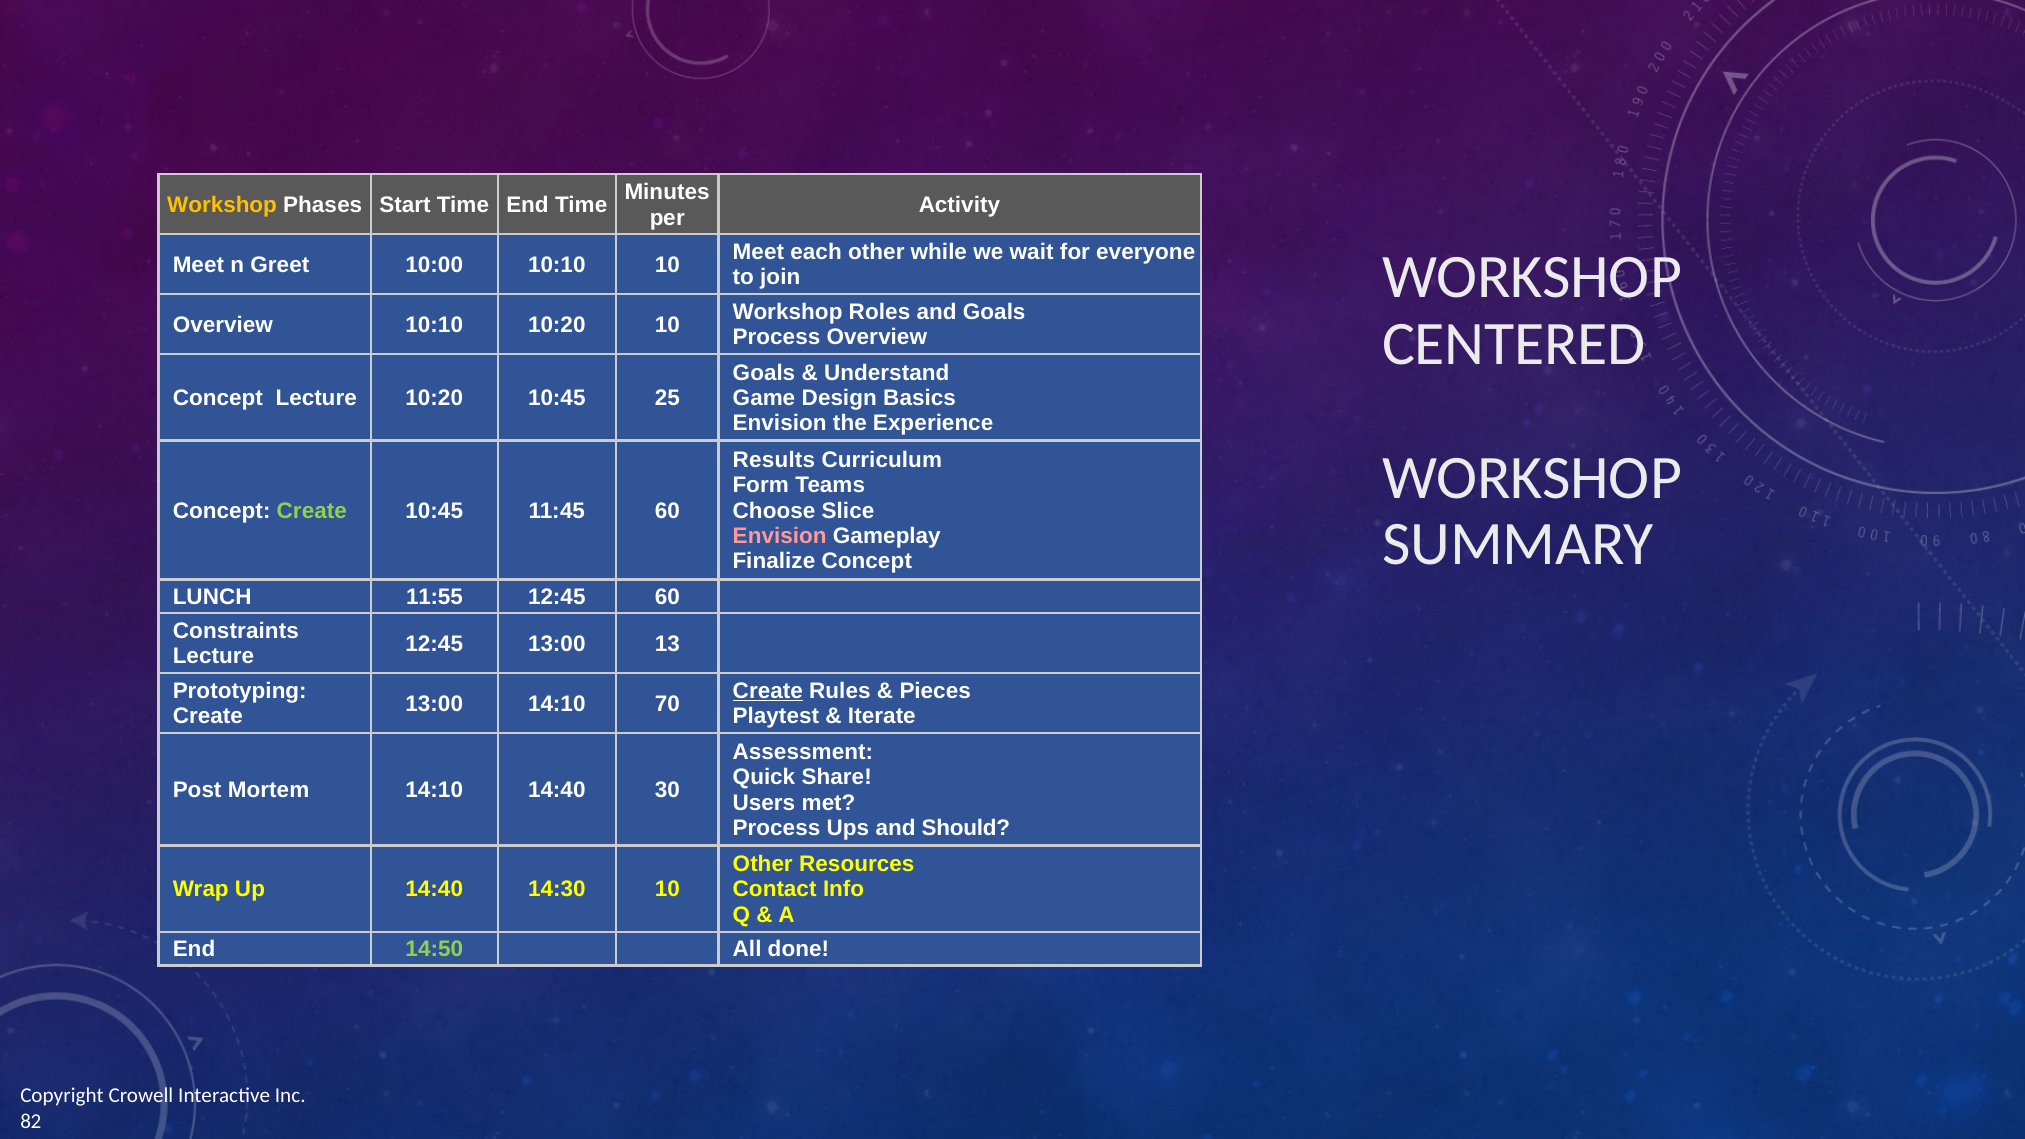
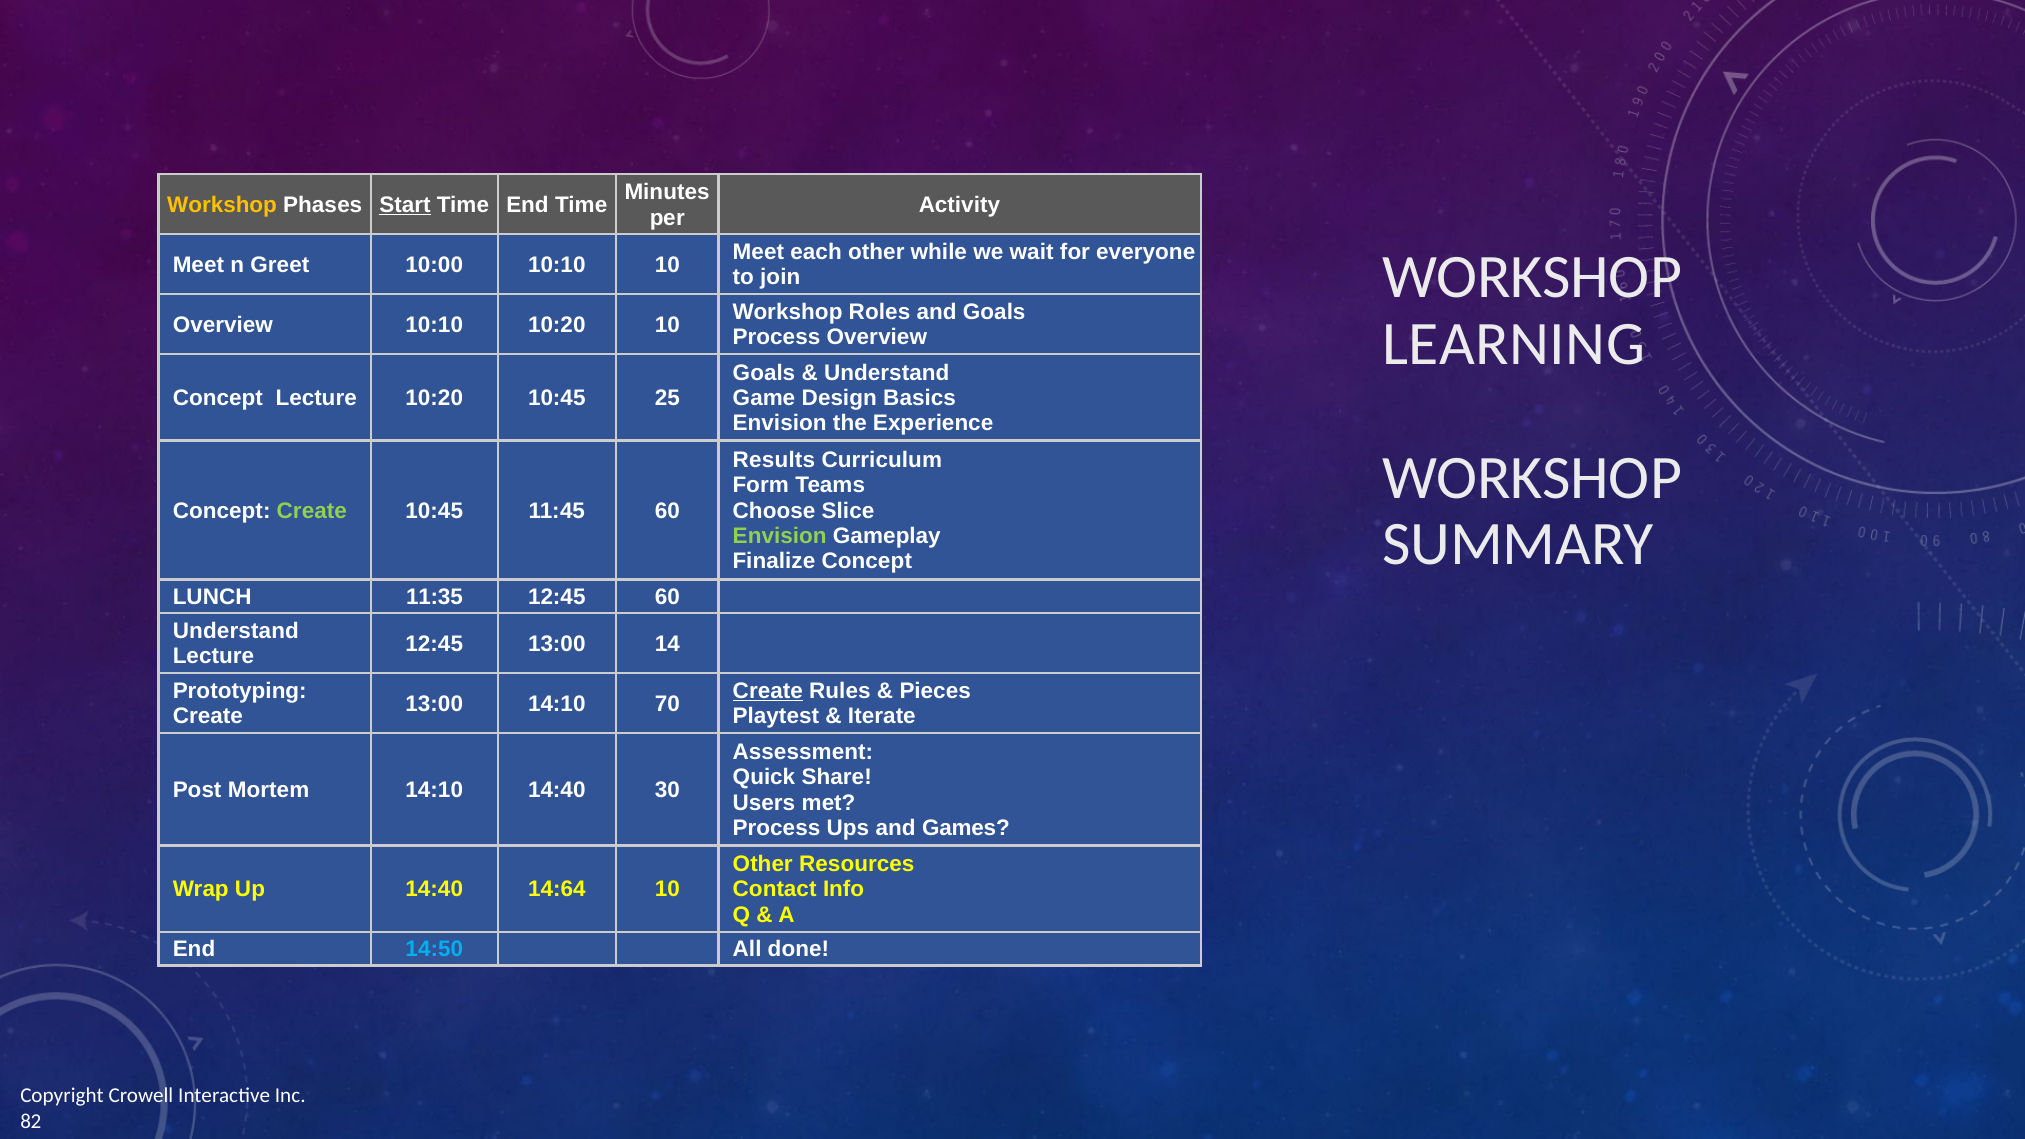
Start underline: none -> present
CENTERED: CENTERED -> LEARNING
Envision at (780, 536) colour: pink -> light green
11:55: 11:55 -> 11:35
Constraints at (236, 631): Constraints -> Understand
13: 13 -> 14
Should: Should -> Games
14:30: 14:30 -> 14:64
14:50 colour: light green -> light blue
